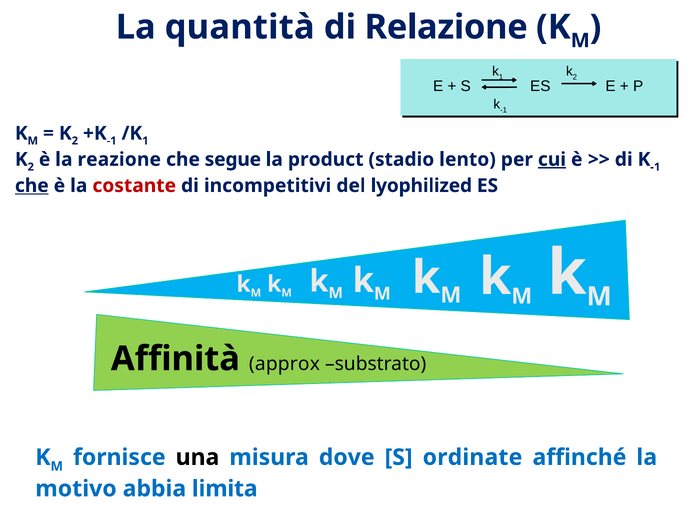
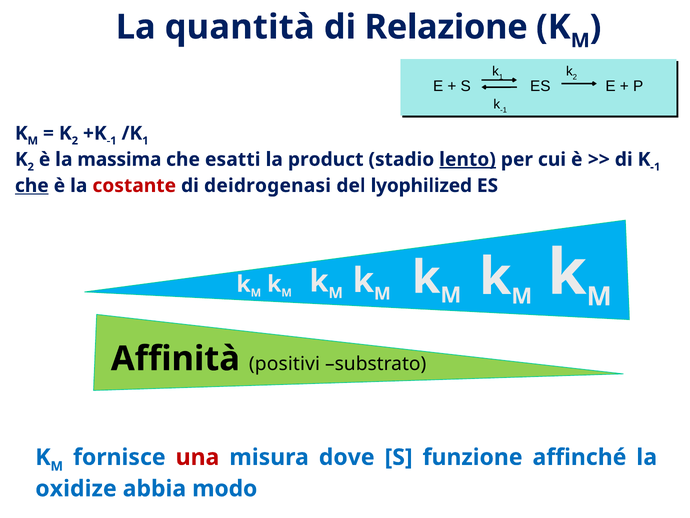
reazione: reazione -> massima
segue: segue -> esatti
lento underline: none -> present
cui underline: present -> none
incompetitivi: incompetitivi -> deidrogenasi
approx: approx -> positivi
una colour: black -> red
ordinate: ordinate -> funzione
motivo: motivo -> oxidize
limita: limita -> modo
